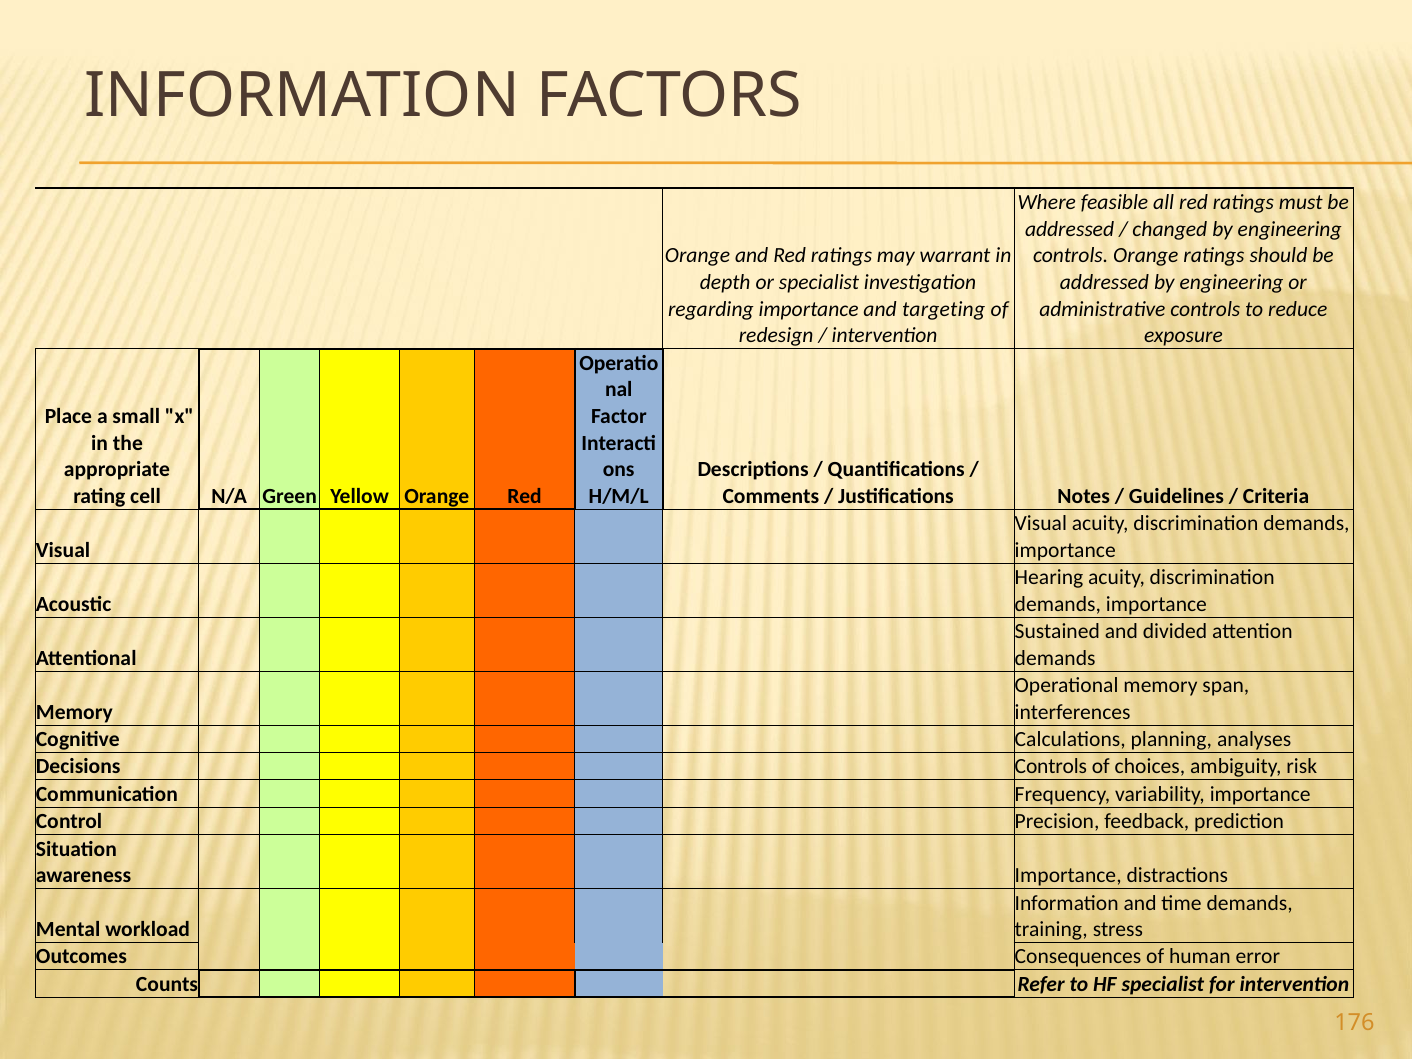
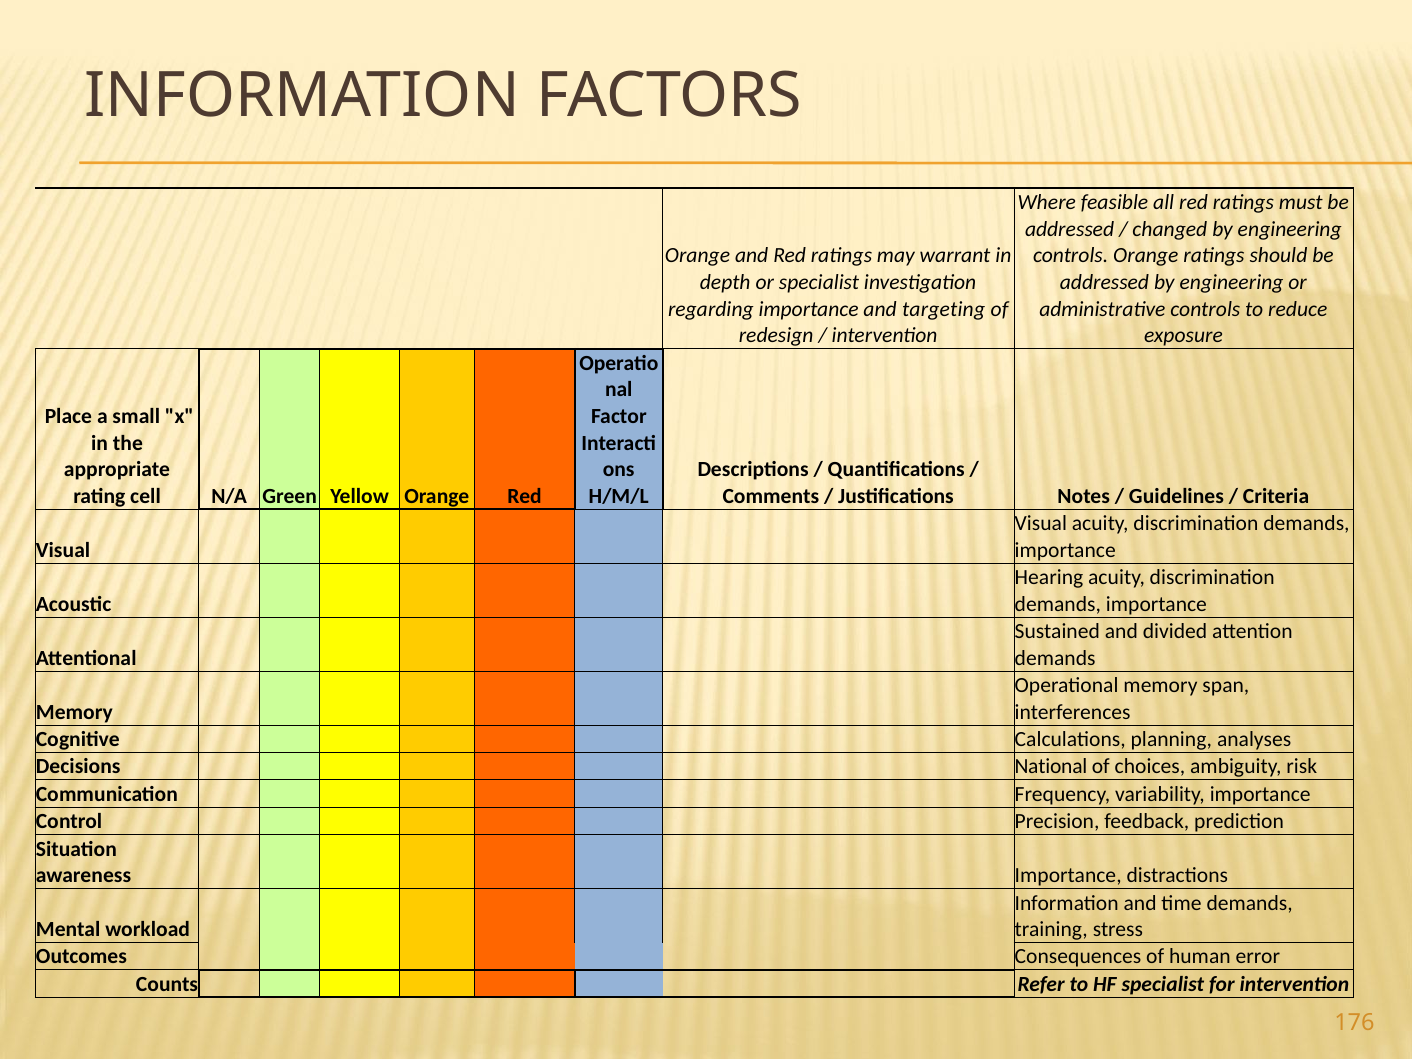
Decisions Controls: Controls -> National
